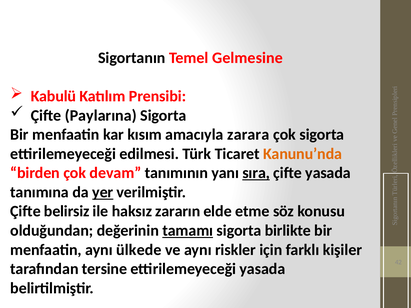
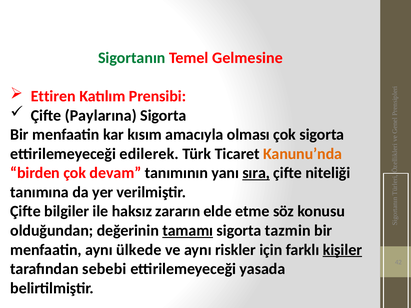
Sigortanın colour: black -> green
Kabulü: Kabulü -> Ettiren
zarara: zarara -> olması
edilmesi: edilmesi -> edilerek
çifte yasada: yasada -> niteliği
yer underline: present -> none
belirsiz: belirsiz -> bilgiler
birlikte: birlikte -> tazmin
kişiler underline: none -> present
tersine: tersine -> sebebi
